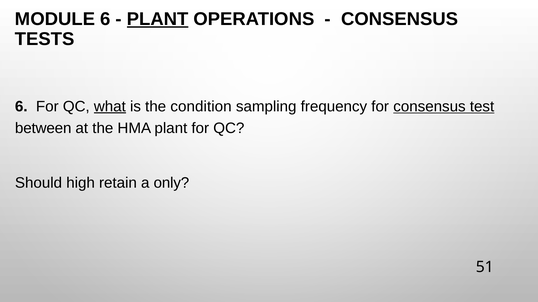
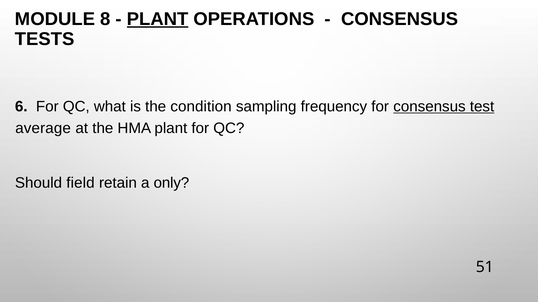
MODULE 6: 6 -> 8
what underline: present -> none
between: between -> average
high: high -> field
